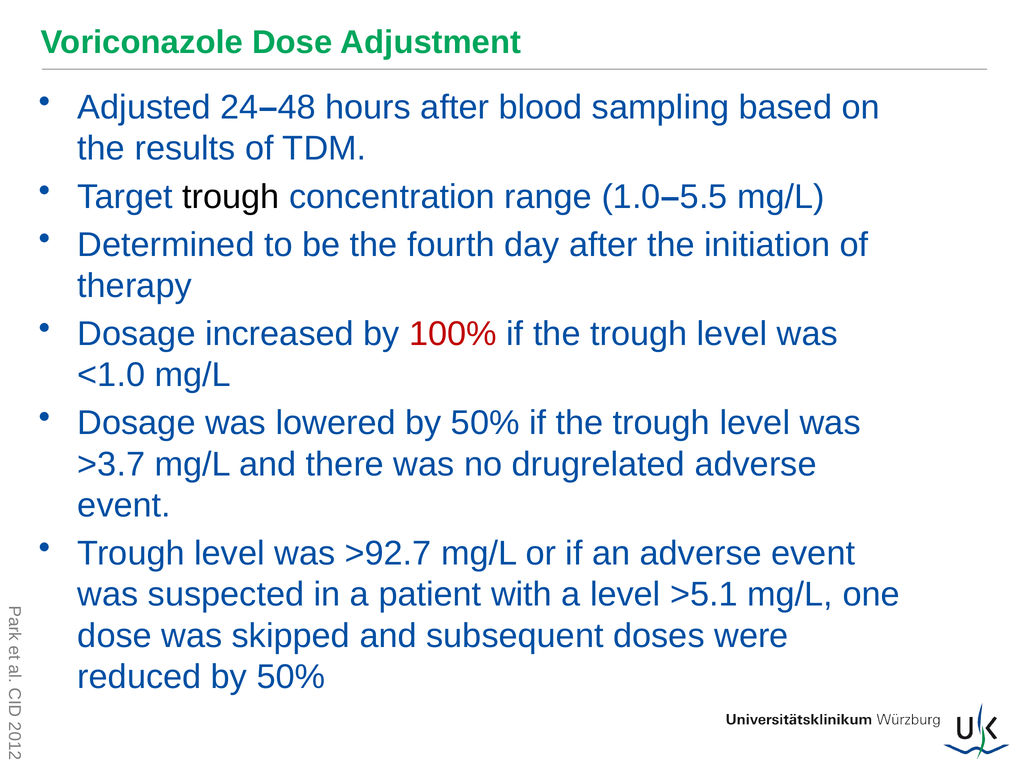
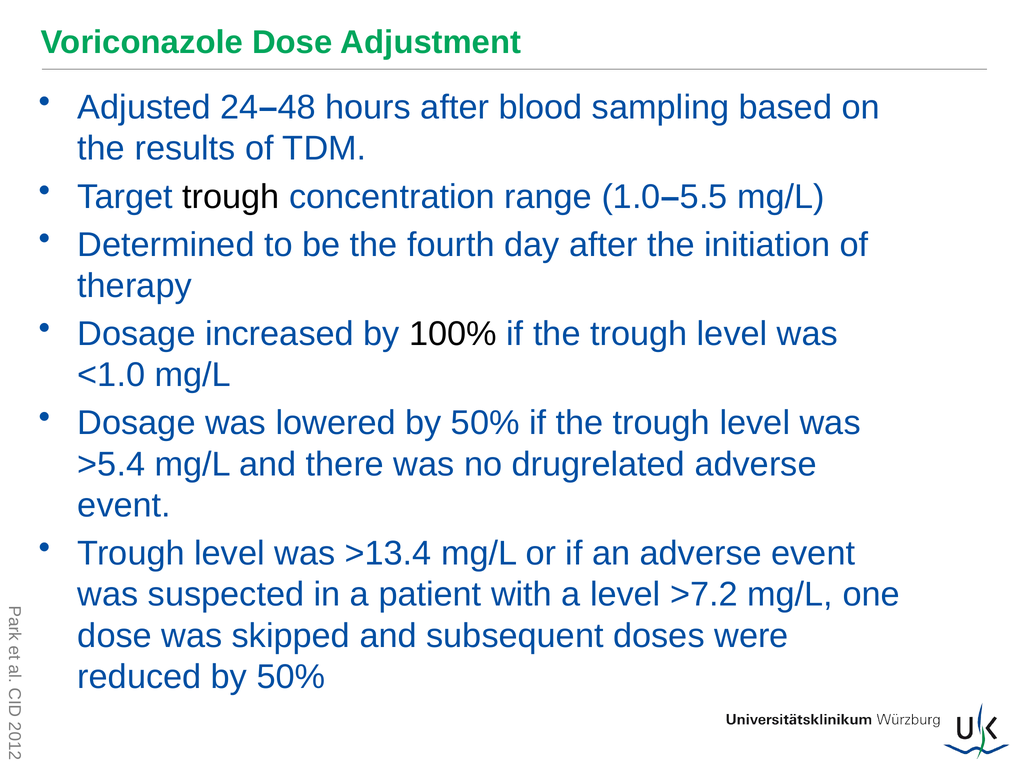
100% colour: red -> black
>3.7: >3.7 -> >5.4
>92.7: >92.7 -> >13.4
>5.1: >5.1 -> >7.2
